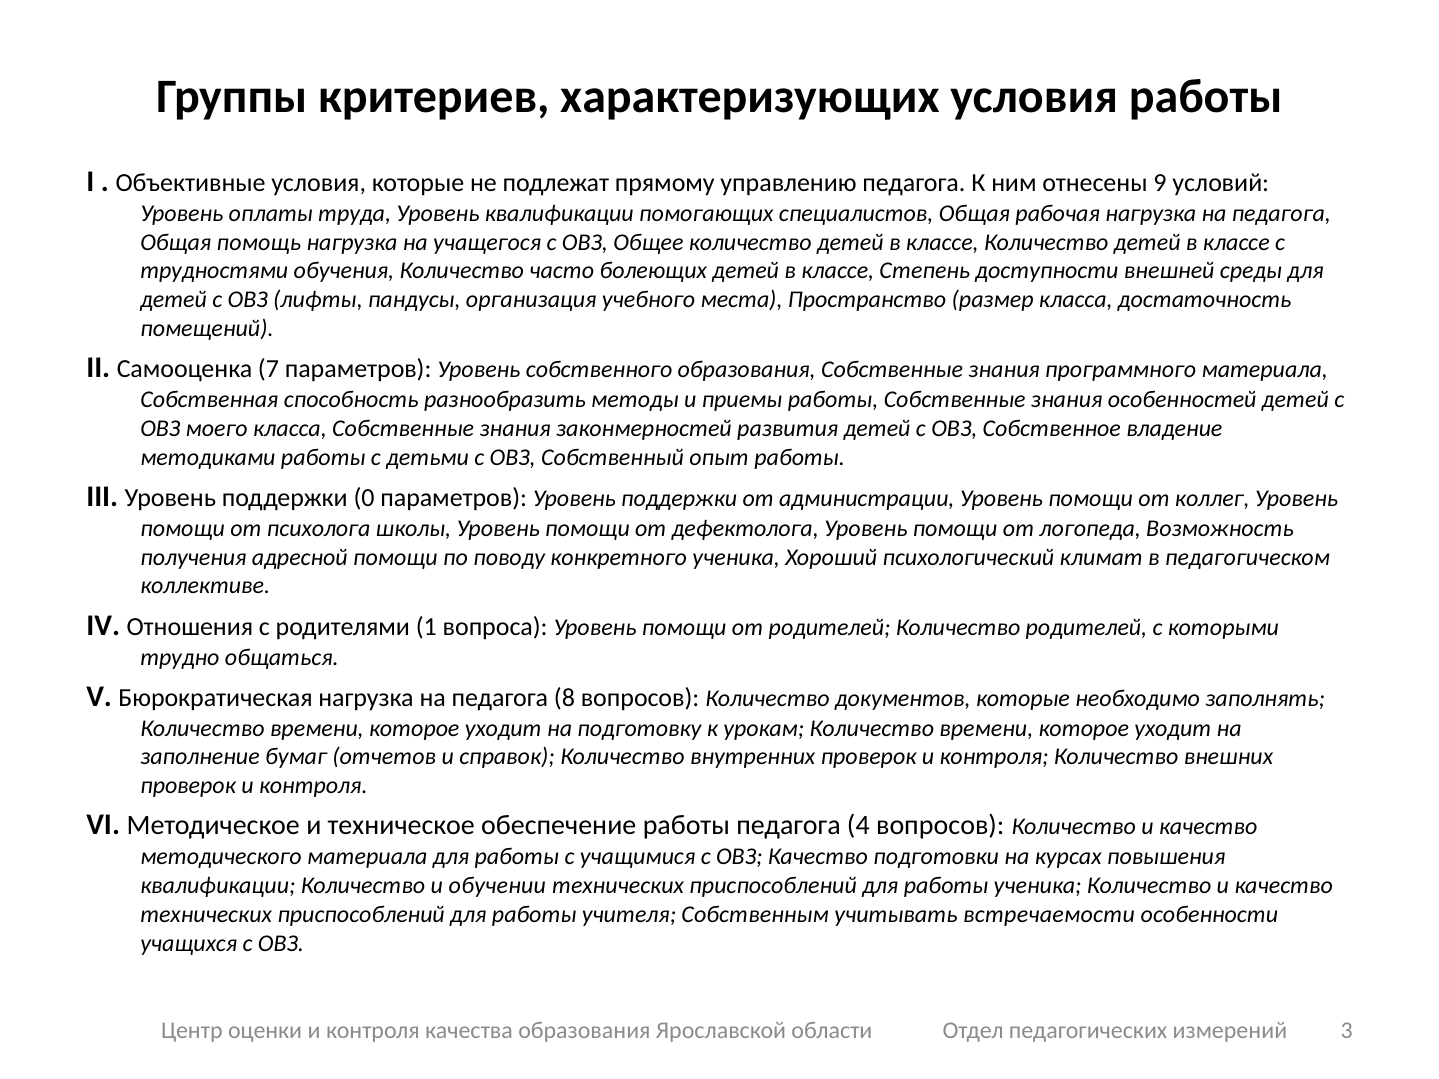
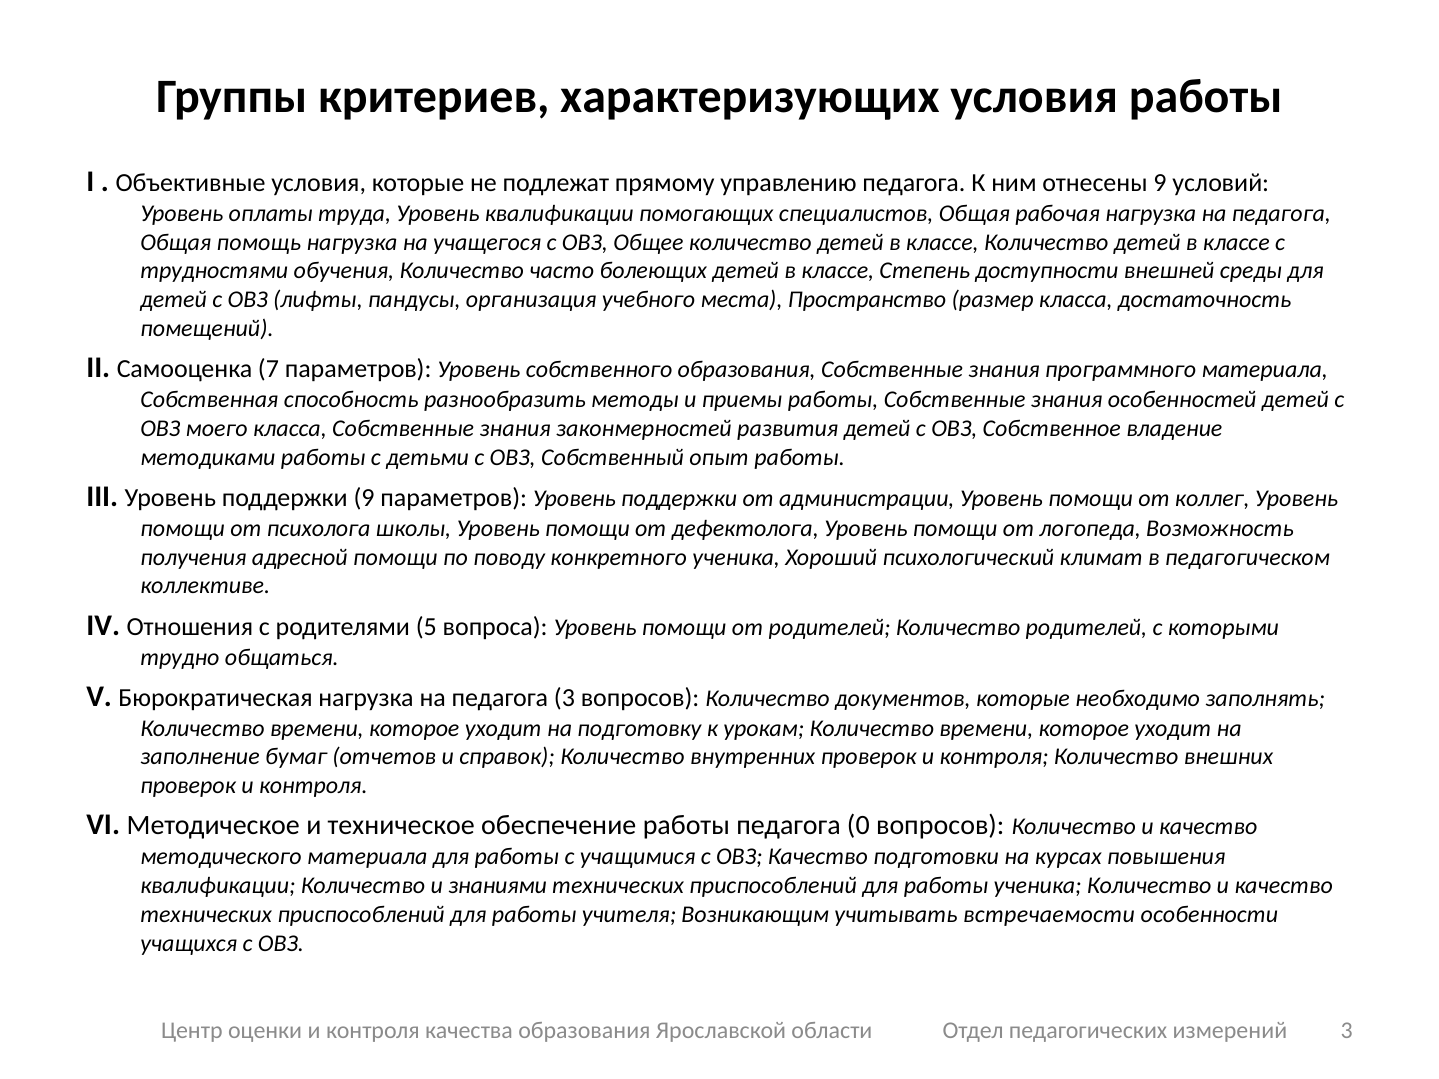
поддержки 0: 0 -> 9
1: 1 -> 5
педагога 8: 8 -> 3
4: 4 -> 0
обучении: обучении -> знаниями
Собственным: Собственным -> Возникающим
